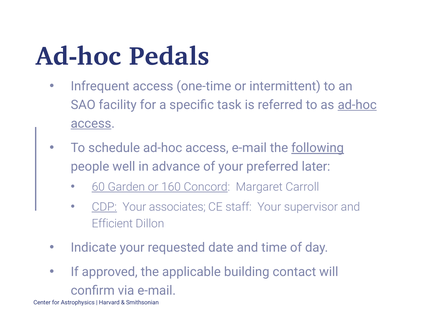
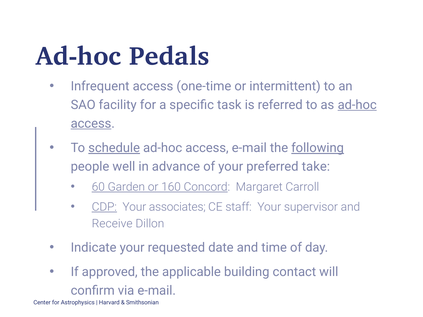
schedule underline: none -> present
later: later -> take
Efficient: Efficient -> Receive
